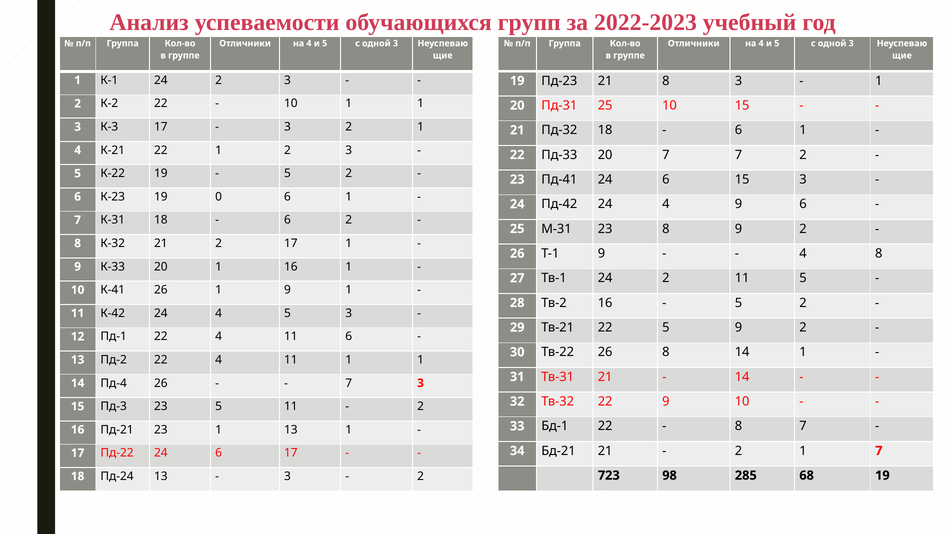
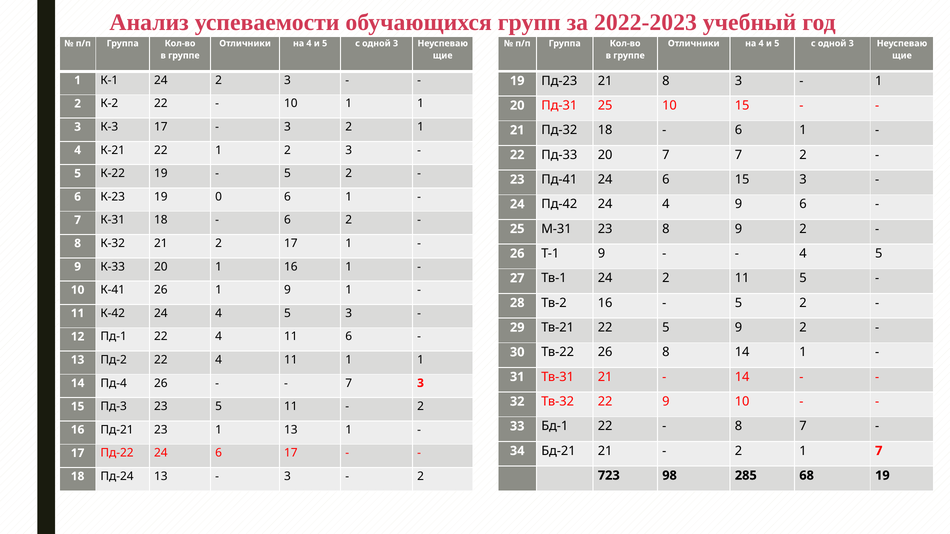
8 at (879, 254): 8 -> 5
